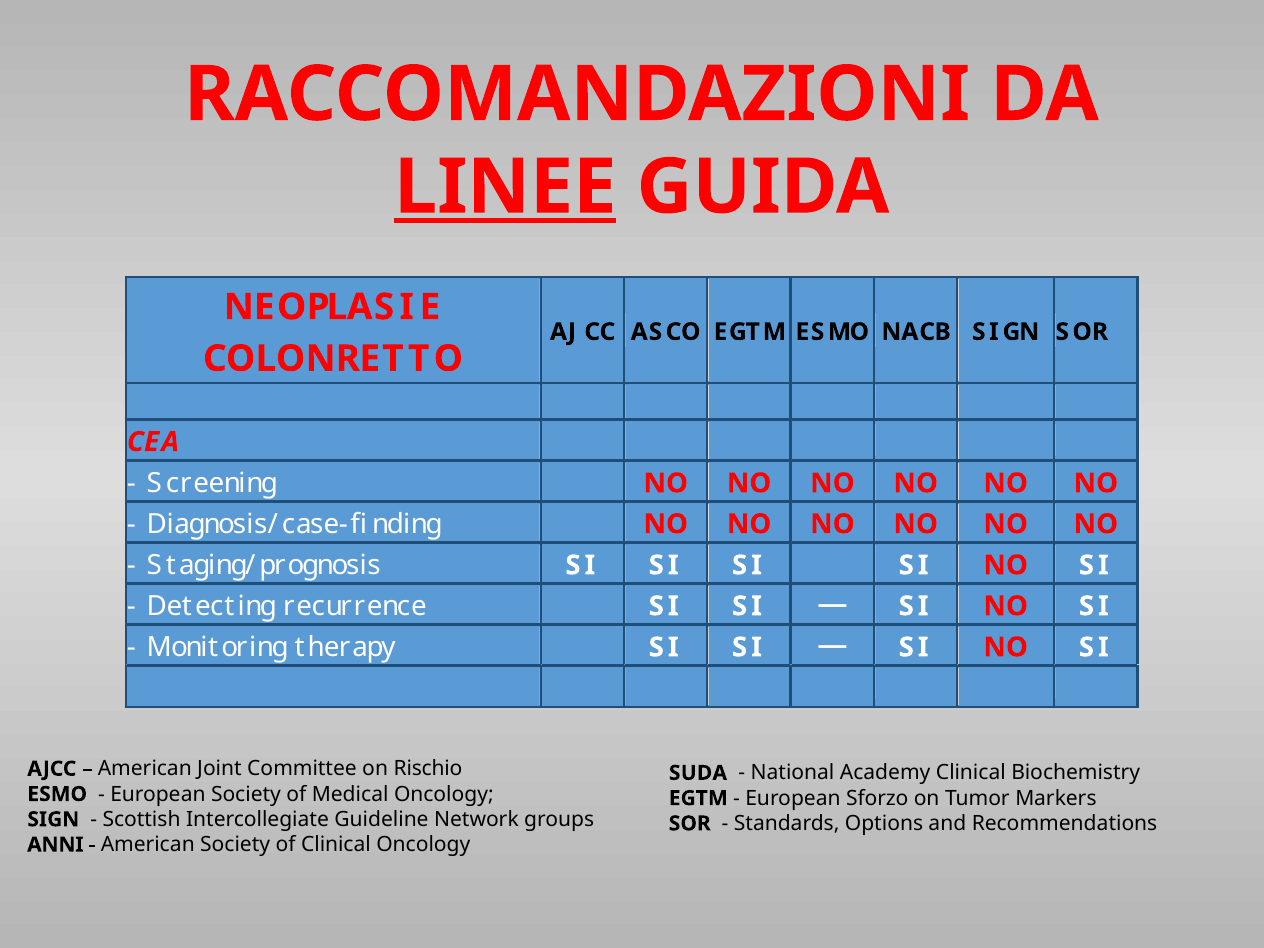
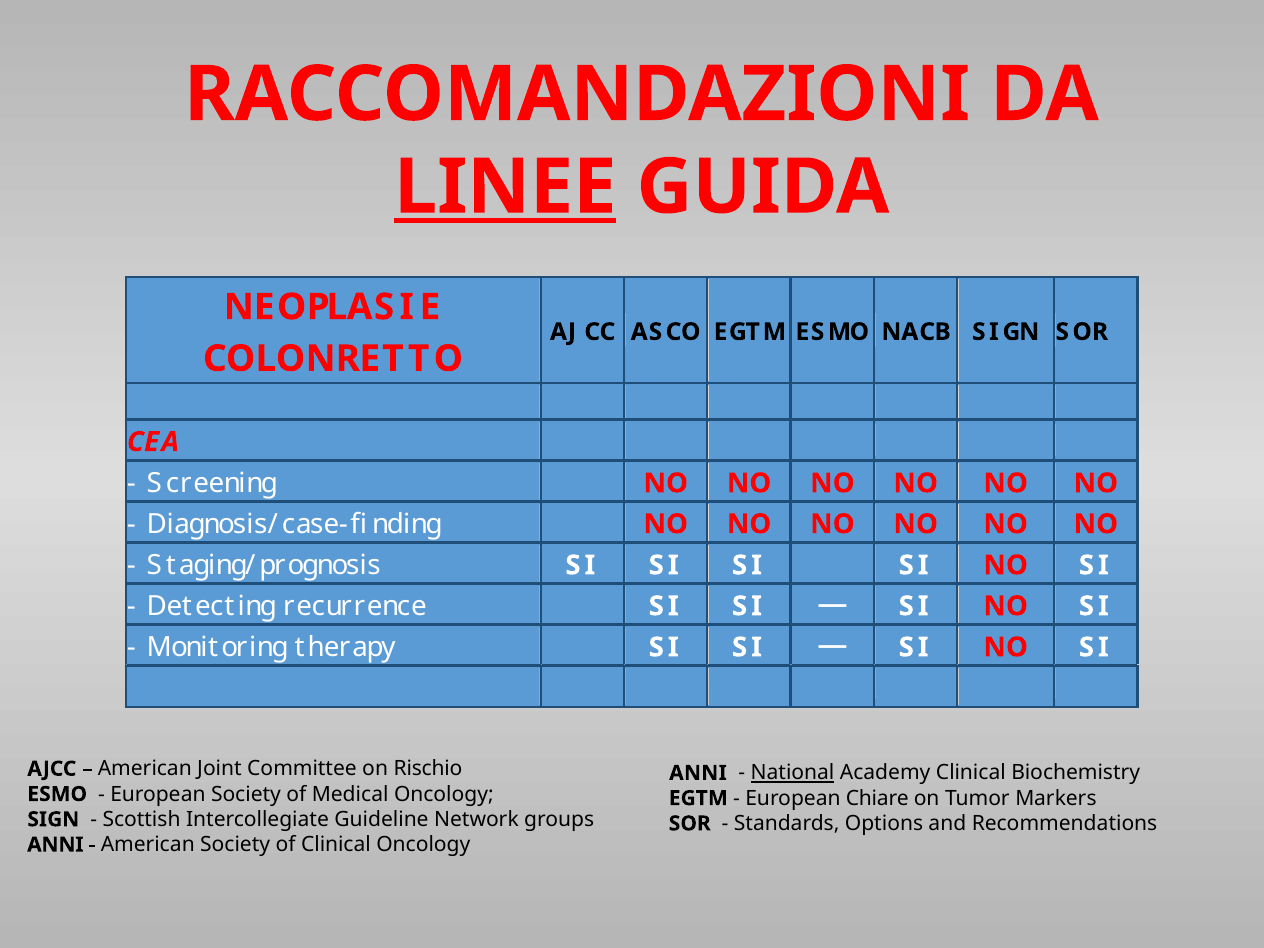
SUDA at (698, 773): SUDA -> ANNI
National underline: none -> present
Sforzo: Sforzo -> Chiare
